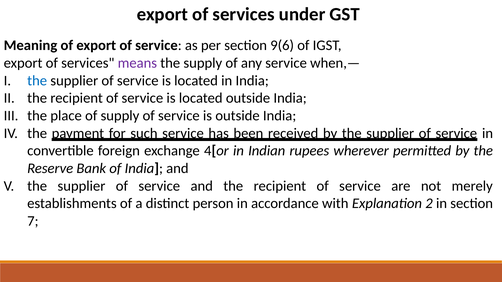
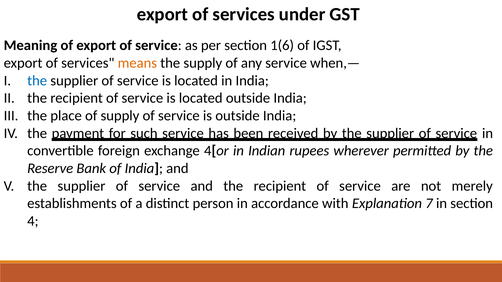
9(6: 9(6 -> 1(6
means colour: purple -> orange
2: 2 -> 7
7: 7 -> 4
